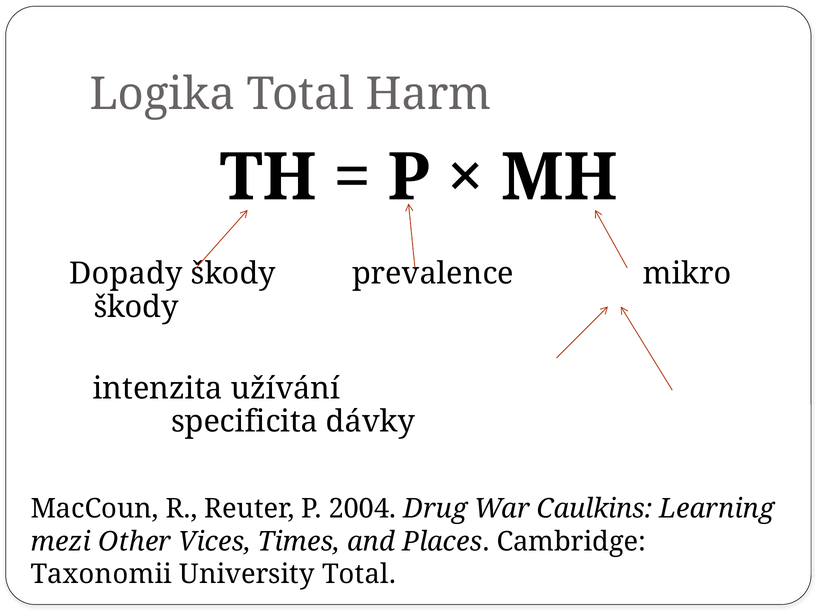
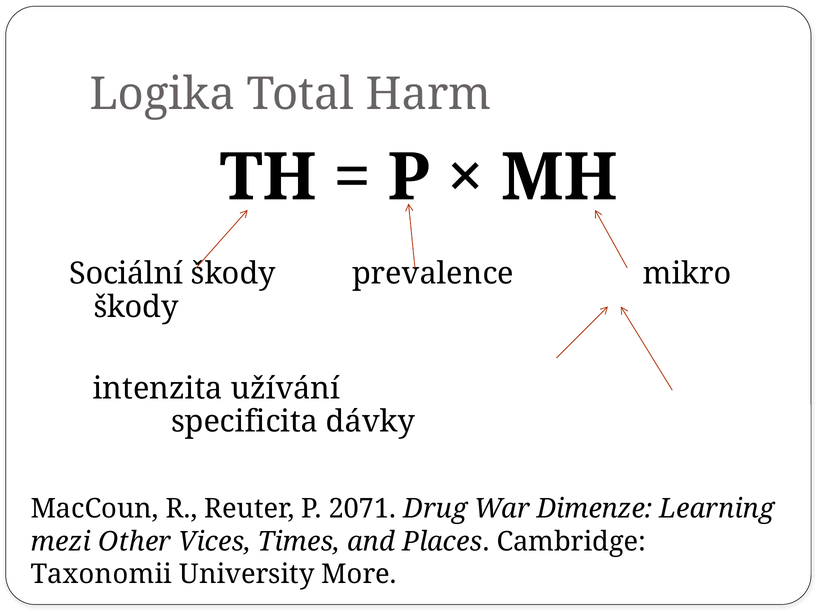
Dopady: Dopady -> Sociální
2004: 2004 -> 2071
Caulkins: Caulkins -> Dimenze
University Total: Total -> More
